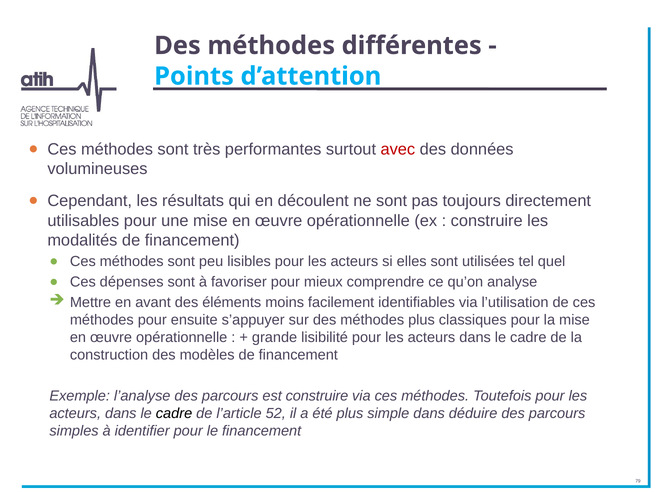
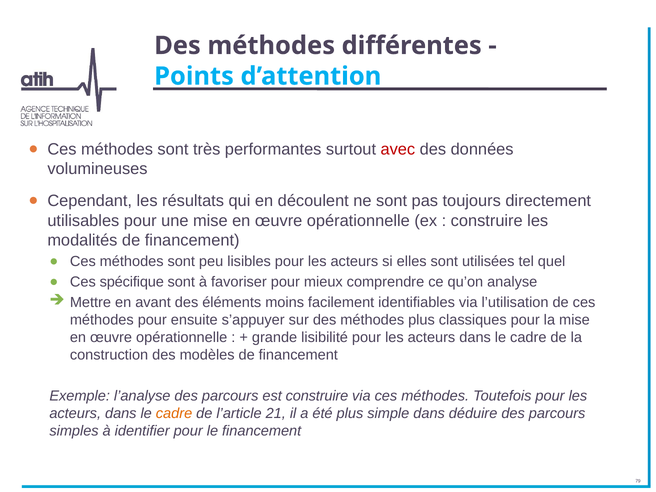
dépenses: dépenses -> spécifique
cadre at (174, 413) colour: black -> orange
52: 52 -> 21
